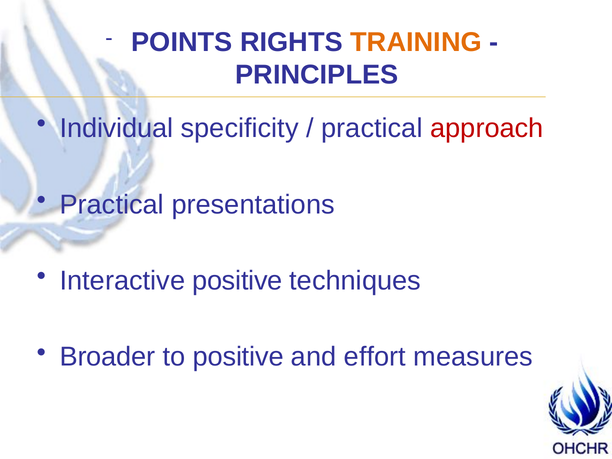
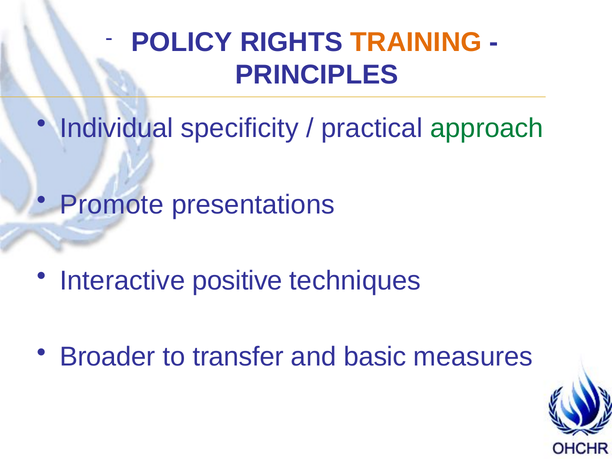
POINTS: POINTS -> POLICY
approach colour: red -> green
Practical at (112, 205): Practical -> Promote
to positive: positive -> transfer
effort: effort -> basic
